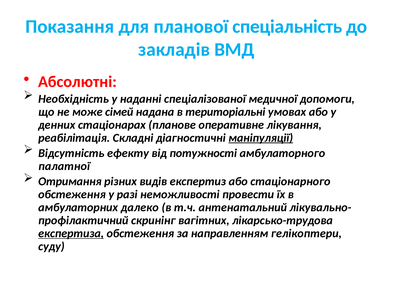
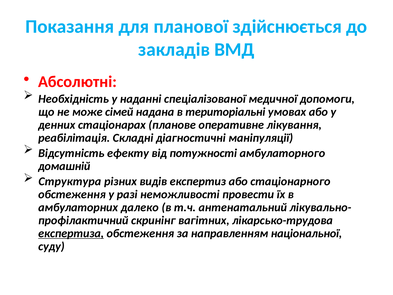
спеціальність: спеціальність -> здійснюється
маніпуляції underline: present -> none
палатної: палатної -> домашній
Отримання: Отримання -> Структура
гелікоптери: гелікоптери -> національної
